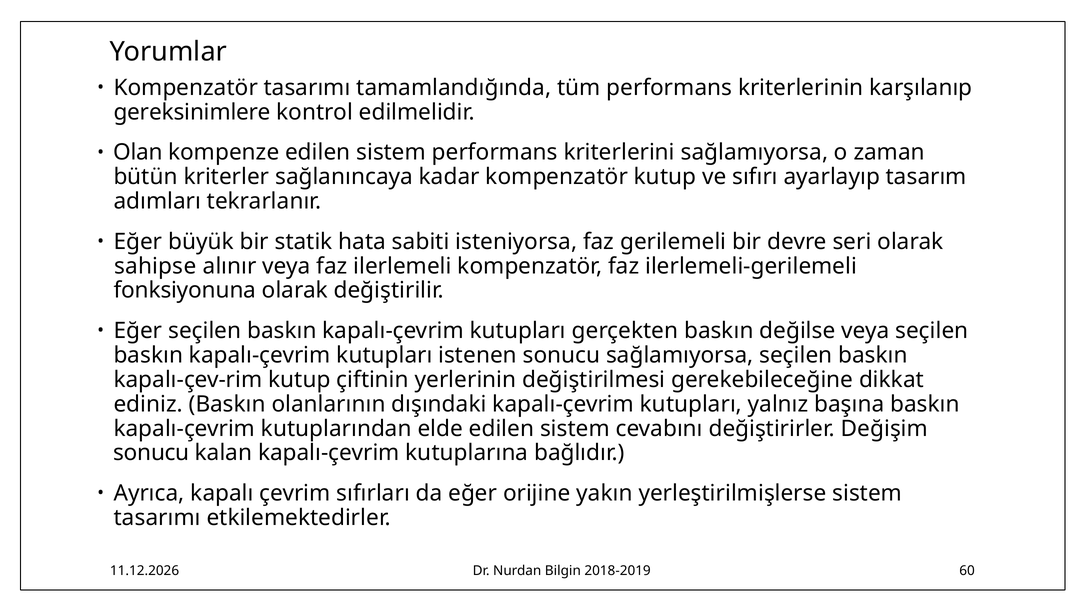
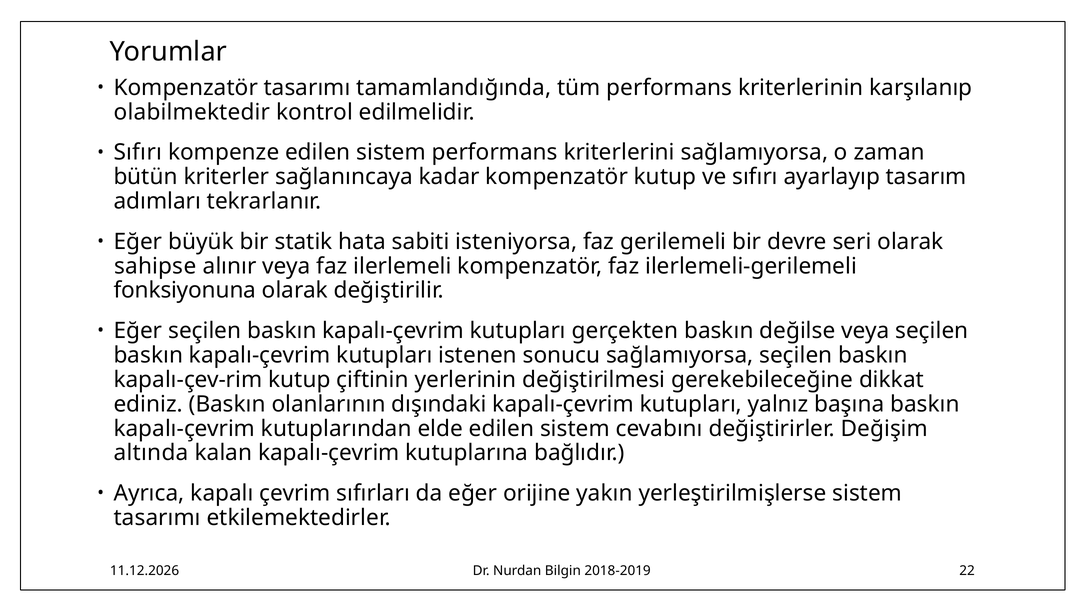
gereksinimlere: gereksinimlere -> olabilmektedir
Olan at (138, 152): Olan -> Sıfırı
sonucu at (151, 453): sonucu -> altında
60: 60 -> 22
